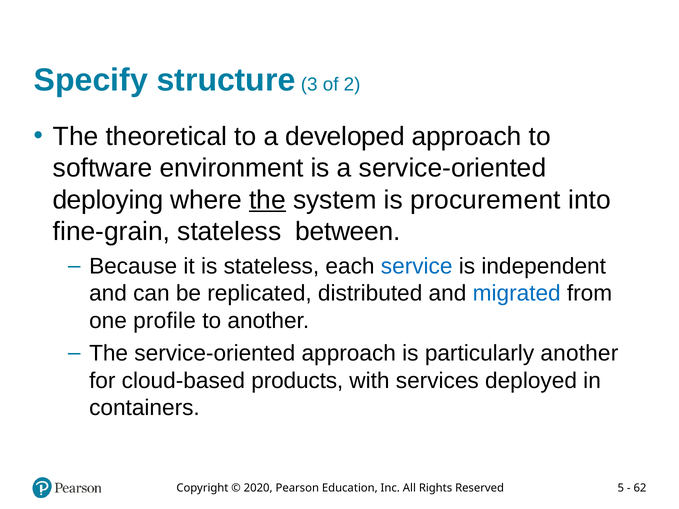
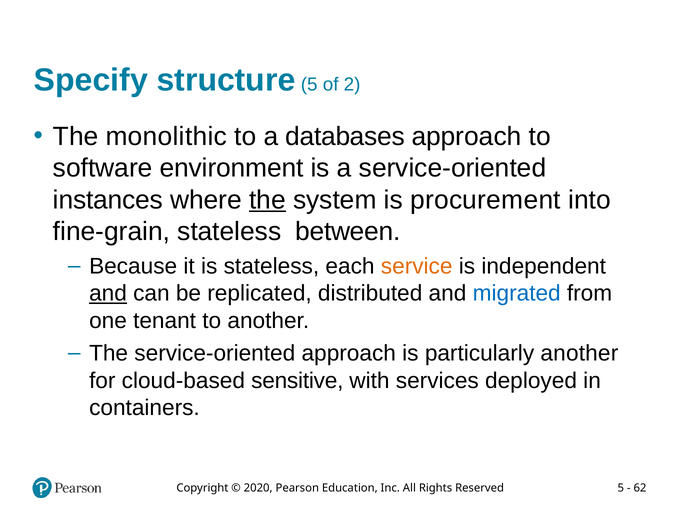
structure 3: 3 -> 5
theoretical: theoretical -> monolithic
developed: developed -> databases
deploying: deploying -> instances
service colour: blue -> orange
and at (108, 294) underline: none -> present
profile: profile -> tenant
products: products -> sensitive
